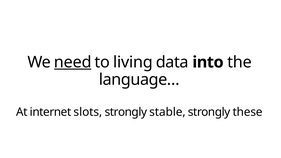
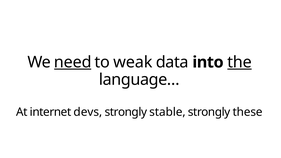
living: living -> weak
the underline: none -> present
slots: slots -> devs
